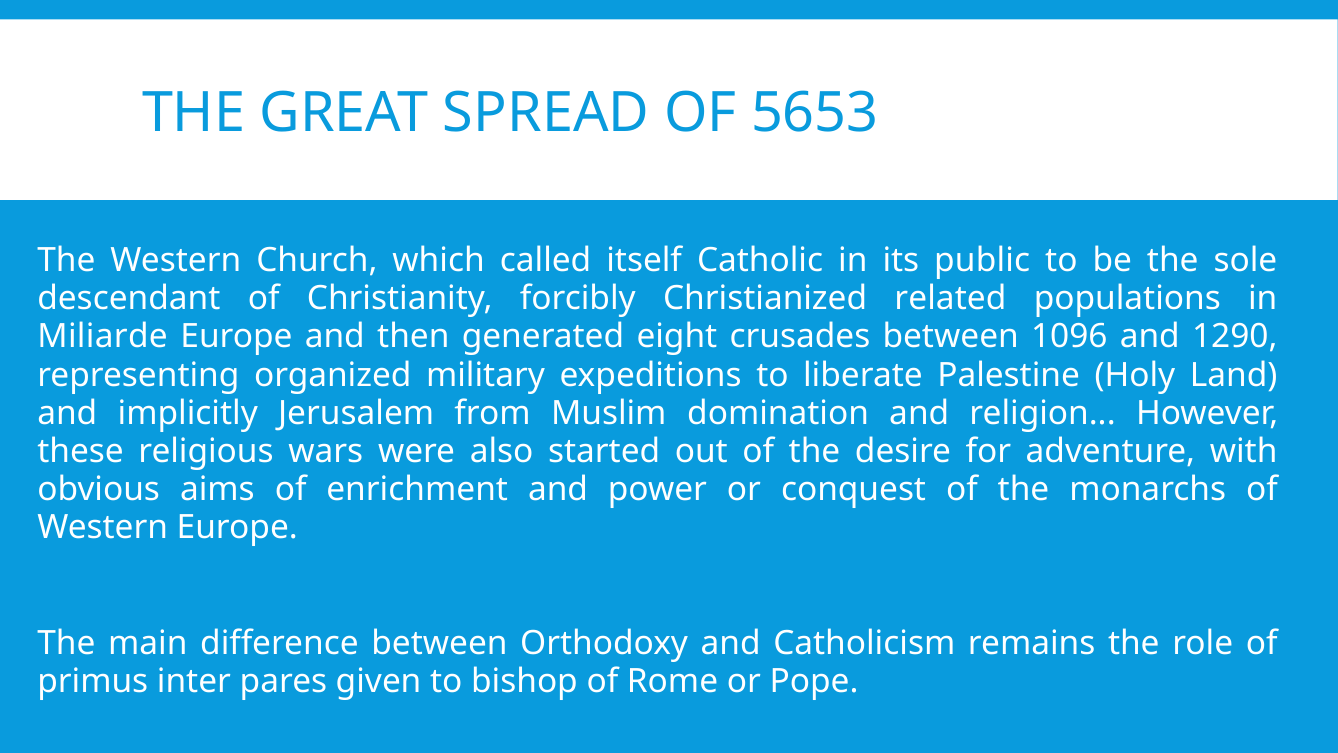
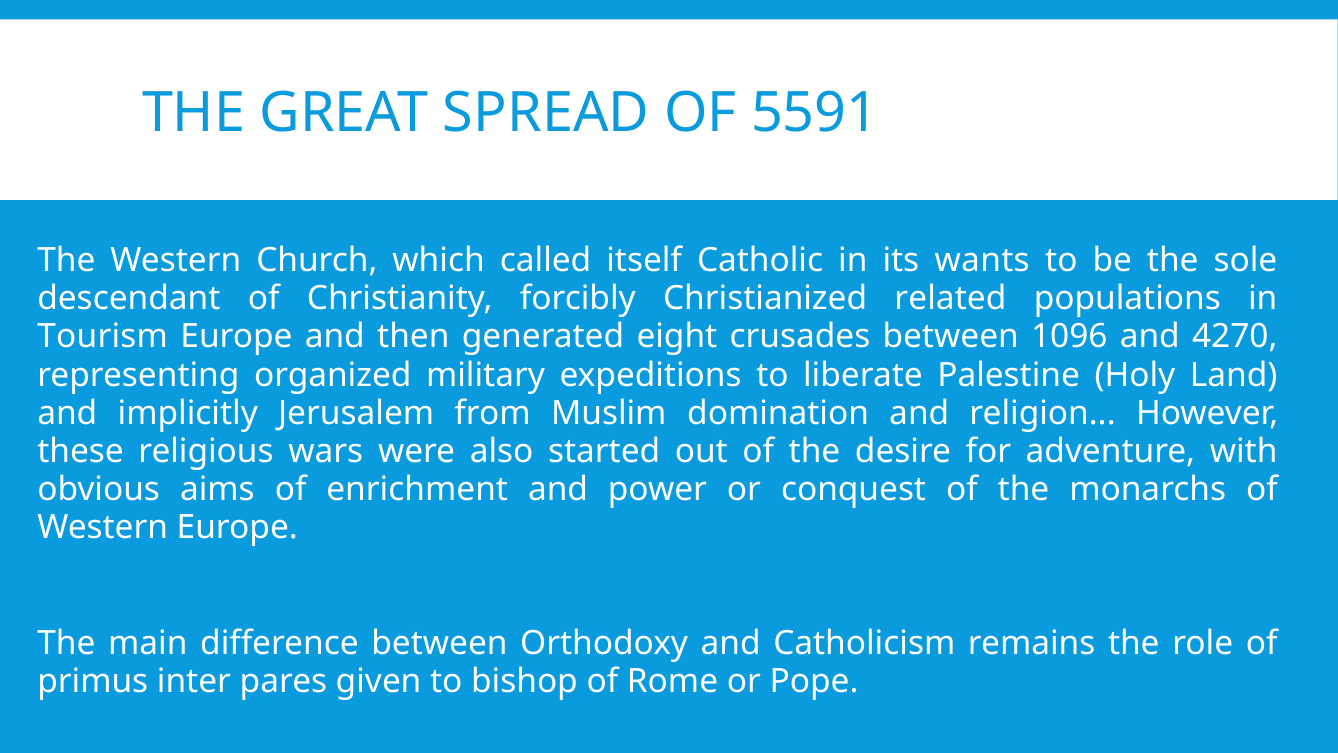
5653: 5653 -> 5591
public: public -> wants
Miliarde: Miliarde -> Tourism
1290: 1290 -> 4270
